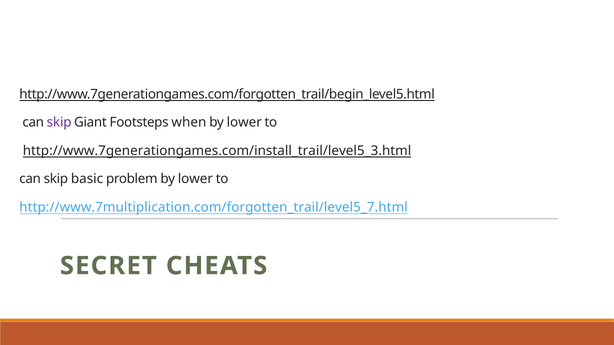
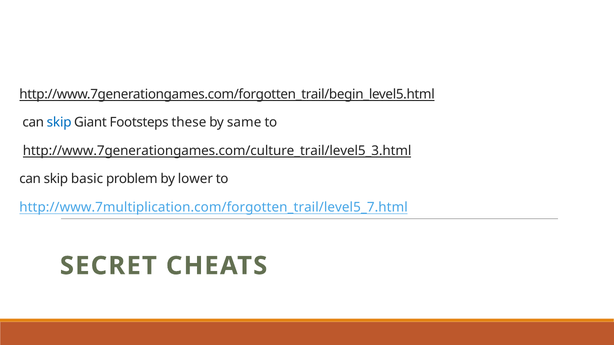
skip at (59, 122) colour: purple -> blue
when: when -> these
lower at (244, 122): lower -> same
http://www.7generationgames.com/install_trail/level5_3.html: http://www.7generationgames.com/install_trail/level5_3.html -> http://www.7generationgames.com/culture_trail/level5_3.html
